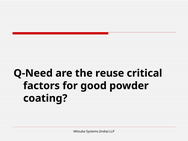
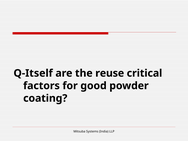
Q-Need: Q-Need -> Q-Itself
